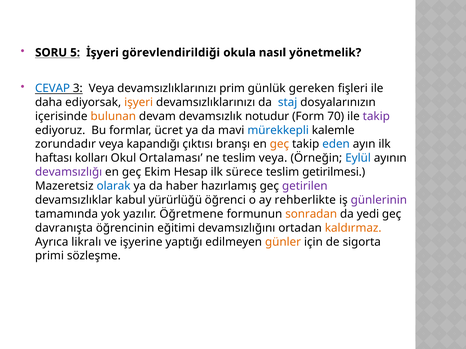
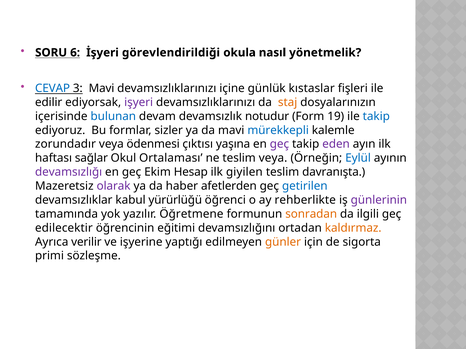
5: 5 -> 6
3 Veya: Veya -> Mavi
prim: prim -> içine
gereken: gereken -> kıstaslar
daha: daha -> edilir
işyeri colour: orange -> purple
staj colour: blue -> orange
bulunan colour: orange -> blue
70: 70 -> 19
takip at (376, 116) colour: purple -> blue
ücret: ücret -> sizler
kapandığı: kapandığı -> ödenmesi
branşı: branşı -> yaşına
geç at (279, 144) colour: orange -> purple
eden colour: blue -> purple
kolları: kolları -> sağlar
sürece: sürece -> giyilen
getirilmesi: getirilmesi -> davranışta
olarak colour: blue -> purple
hazırlamış: hazırlamış -> afetlerden
getirilen colour: purple -> blue
yedi: yedi -> ilgili
davranışta: davranışta -> edilecektir
likralı: likralı -> verilir
